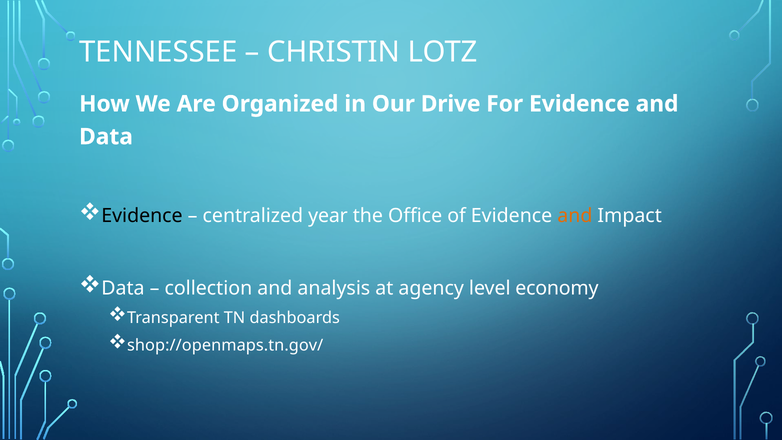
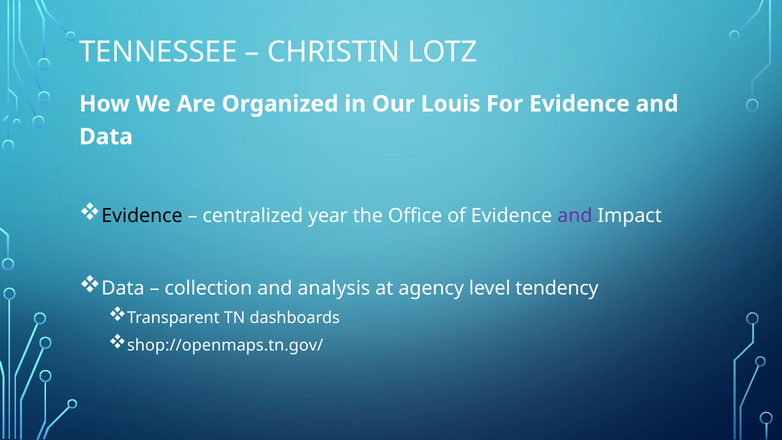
Drive: Drive -> Louis
and at (575, 216) colour: orange -> purple
economy: economy -> tendency
